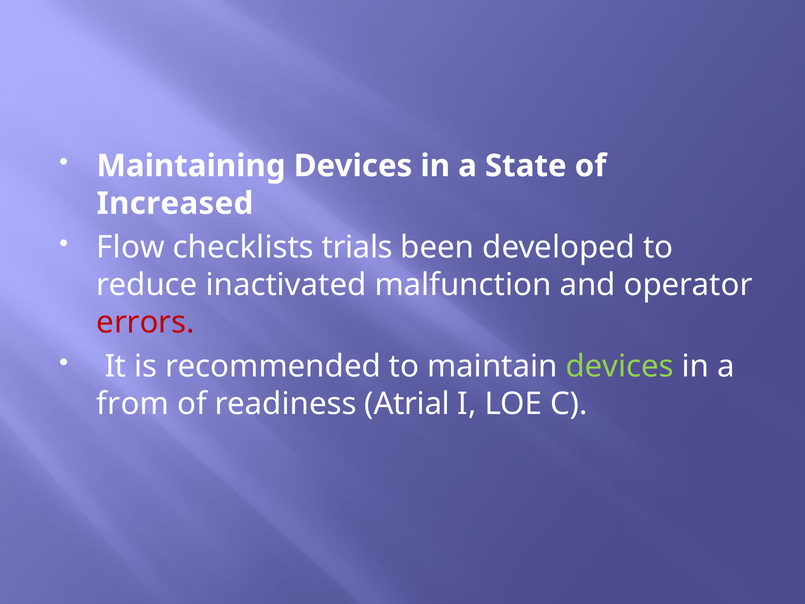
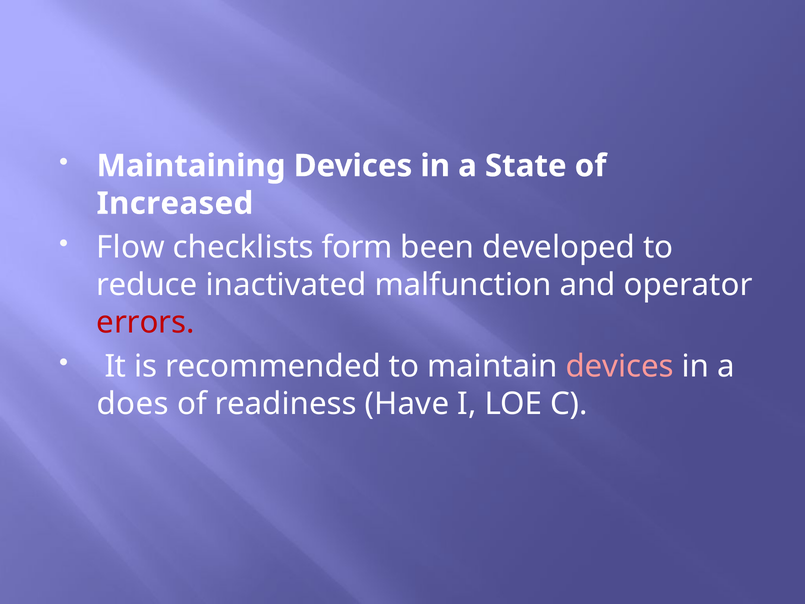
trials: trials -> form
devices at (620, 366) colour: light green -> pink
from: from -> does
Atrial: Atrial -> Have
